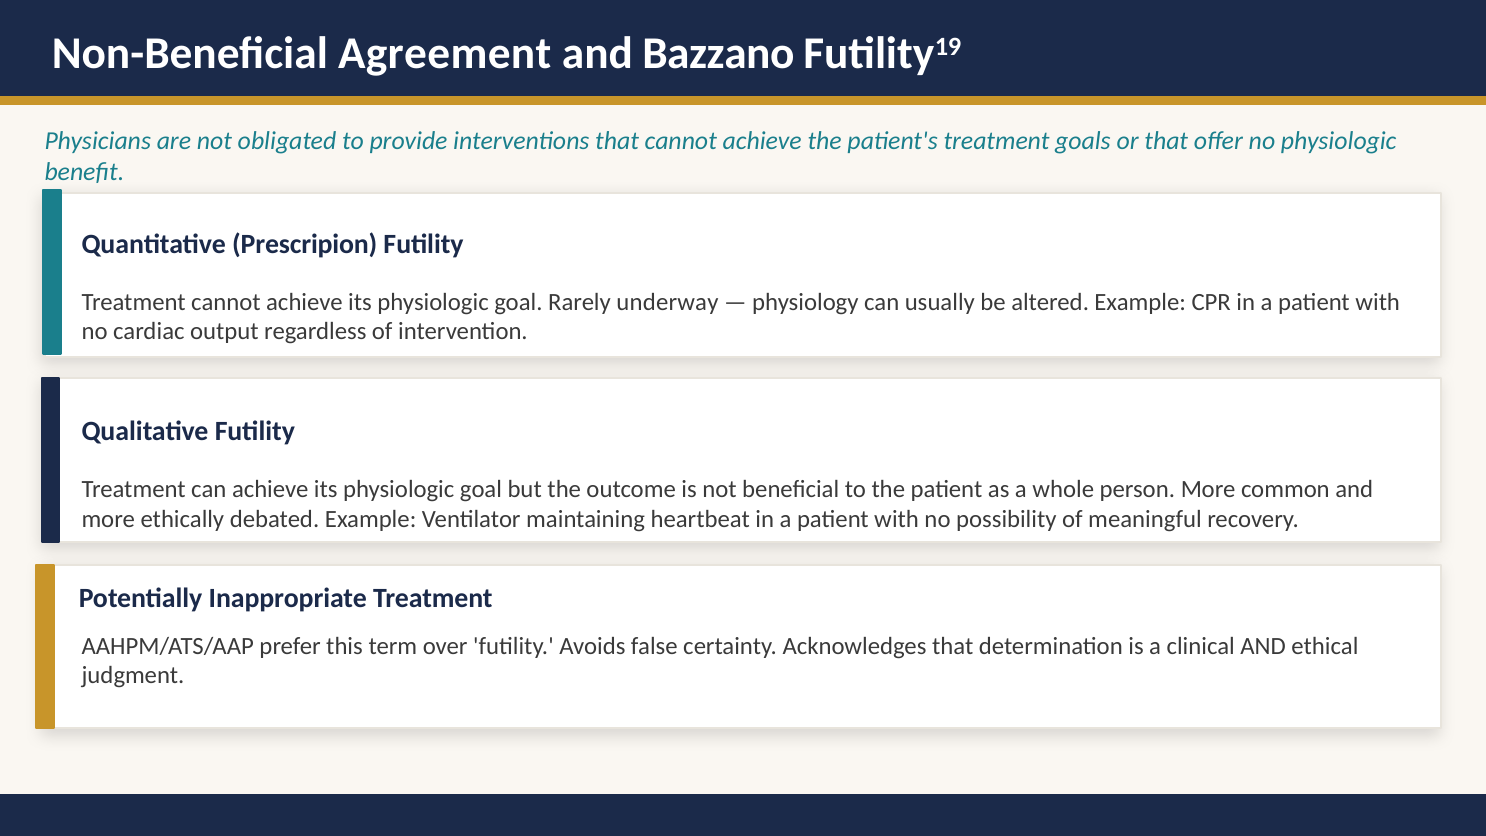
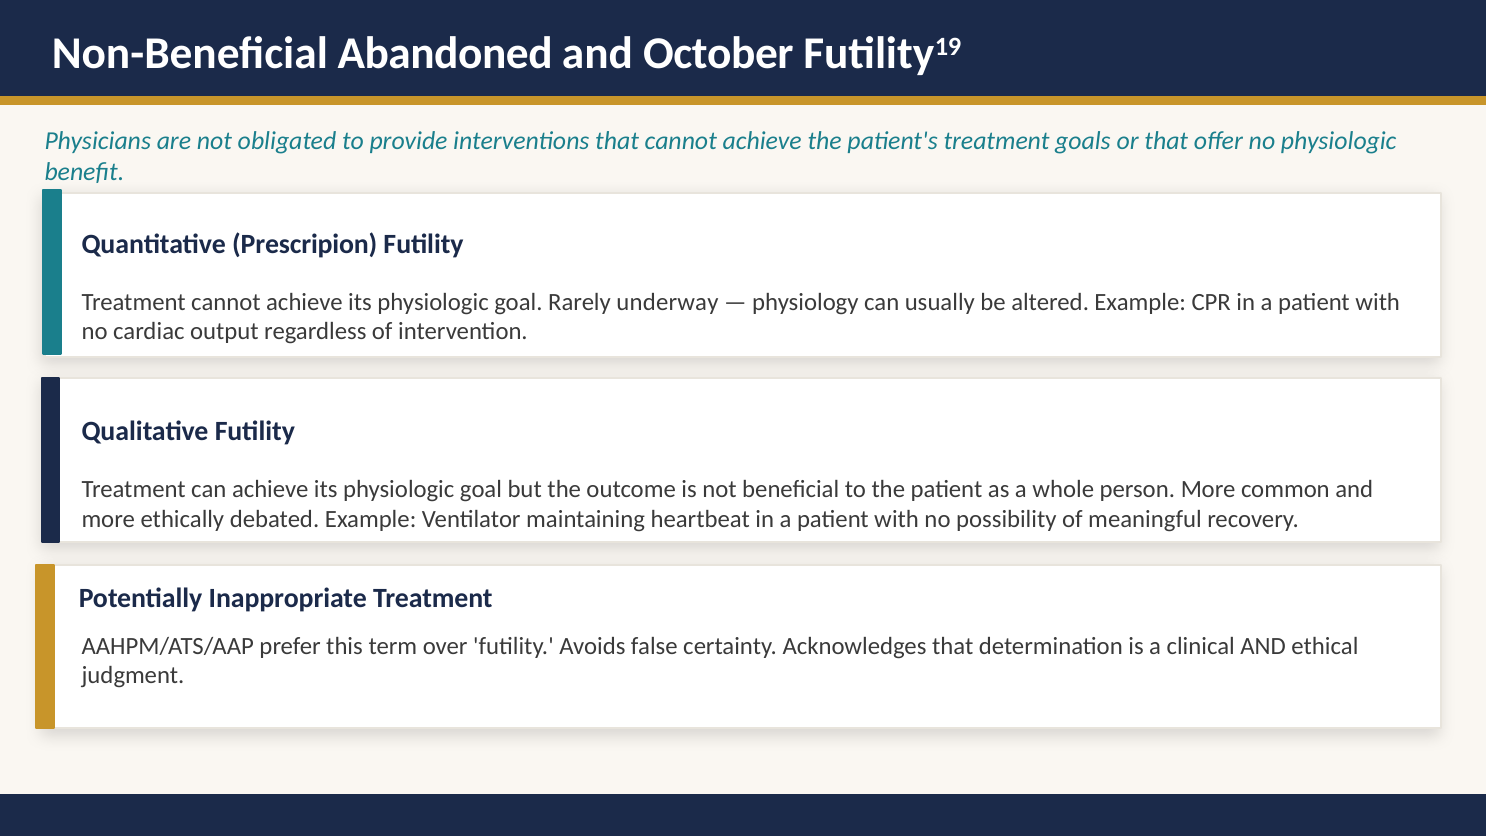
Agreement: Agreement -> Abandoned
Bazzano: Bazzano -> October
